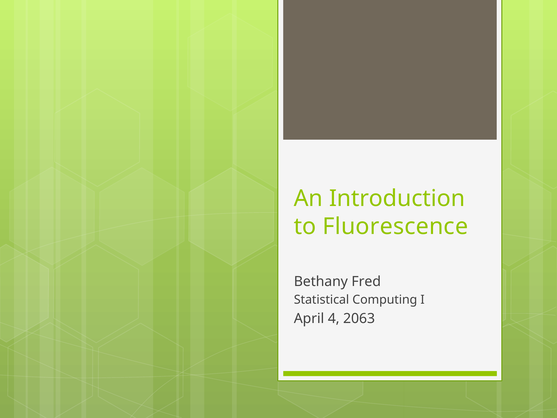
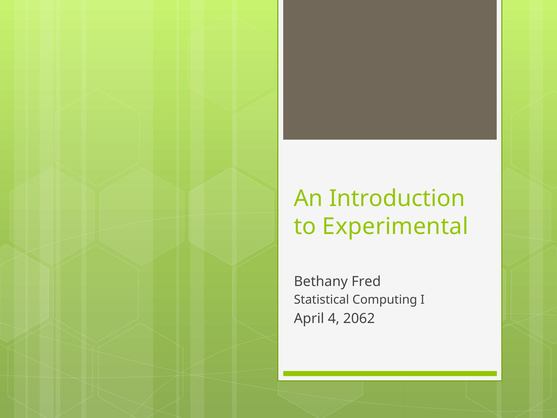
Fluorescence: Fluorescence -> Experimental
2063: 2063 -> 2062
